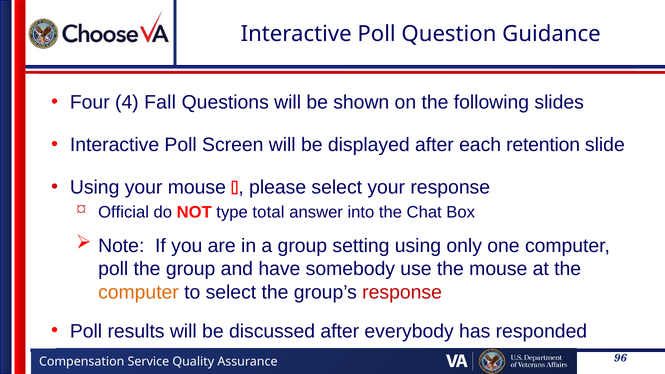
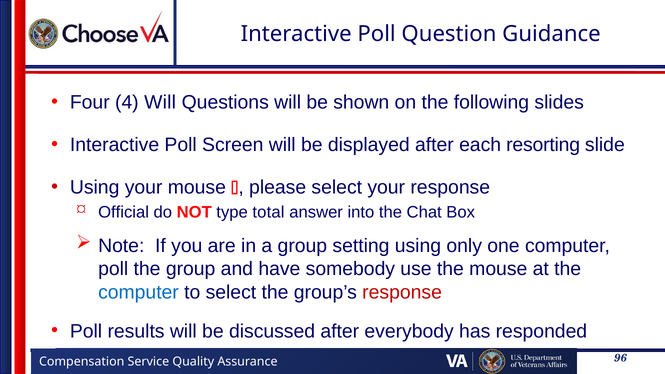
4 Fall: Fall -> Will
retention: retention -> resorting
computer at (138, 292) colour: orange -> blue
